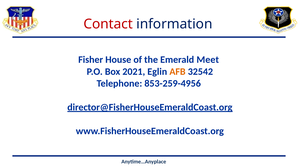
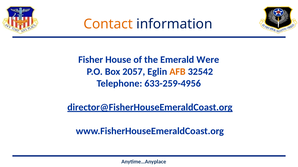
Contact colour: red -> orange
Meet: Meet -> Were
2021: 2021 -> 2057
853-259-4956: 853-259-4956 -> 633-259-4956
